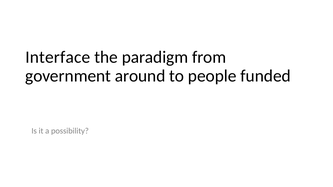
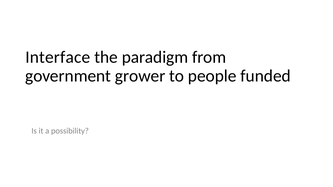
around: around -> grower
